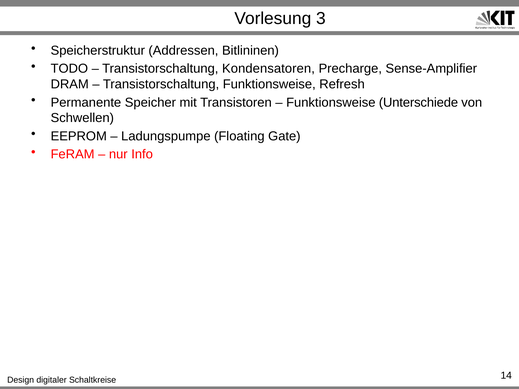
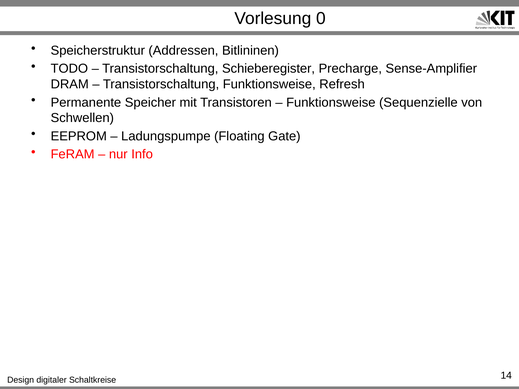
3: 3 -> 0
Kondensatoren: Kondensatoren -> Schieberegister
Unterschiede: Unterschiede -> Sequenzielle
